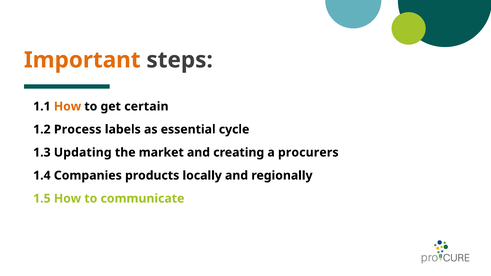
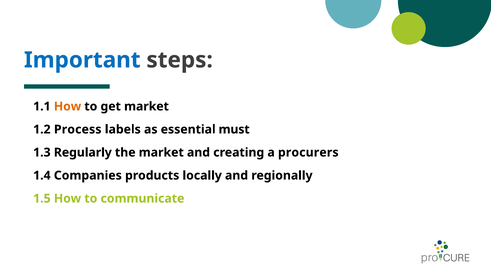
Important colour: orange -> blue
get certain: certain -> market
cycle: cycle -> must
Updating: Updating -> Regularly
